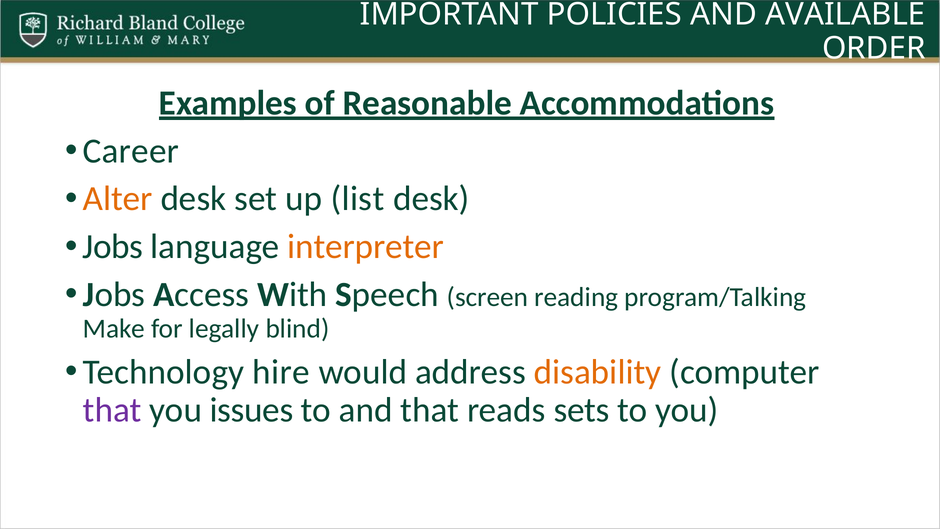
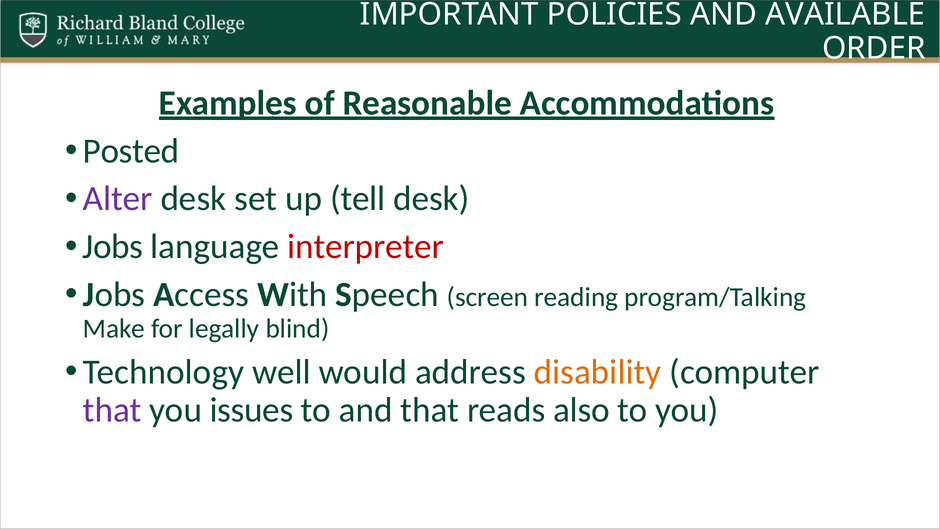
Career: Career -> Posted
Alter colour: orange -> purple
list: list -> tell
interpreter colour: orange -> red
hire: hire -> well
sets: sets -> also
